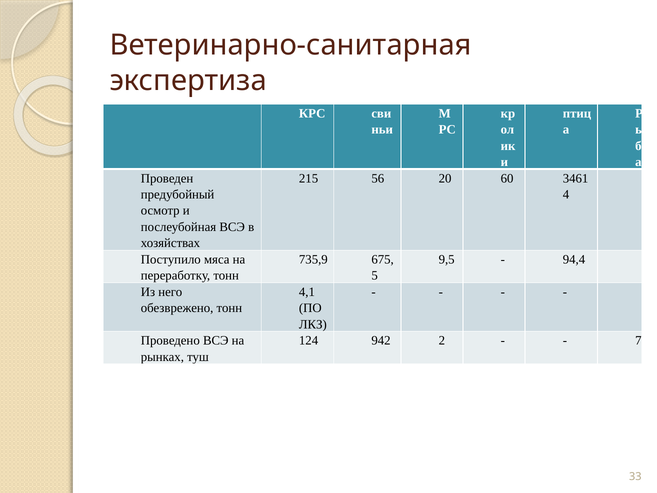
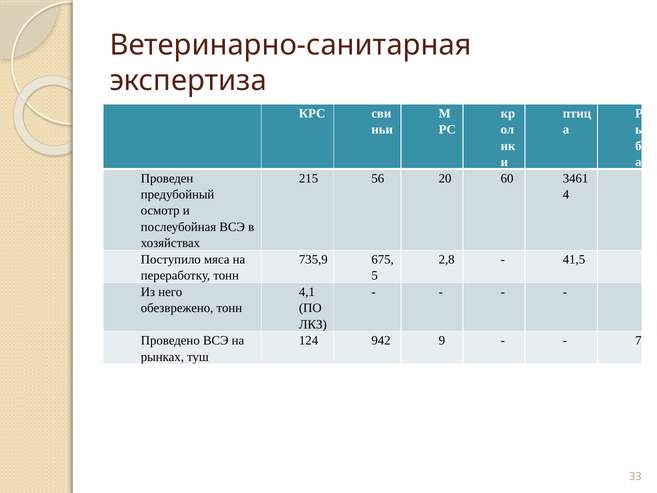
9,5: 9,5 -> 2,8
94,4: 94,4 -> 41,5
2: 2 -> 9
